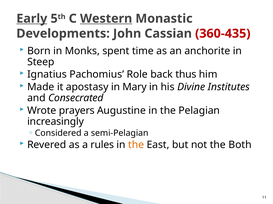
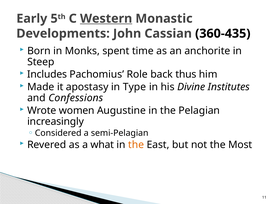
Early underline: present -> none
360-435 colour: red -> black
Ignatius: Ignatius -> Includes
Mary: Mary -> Type
Consecrated: Consecrated -> Confessions
prayers: prayers -> women
rules: rules -> what
Both: Both -> Most
